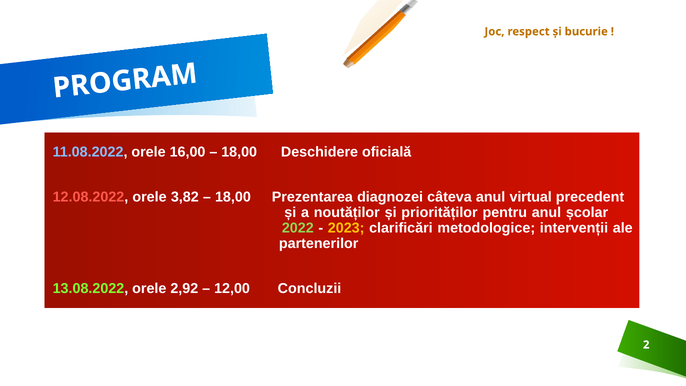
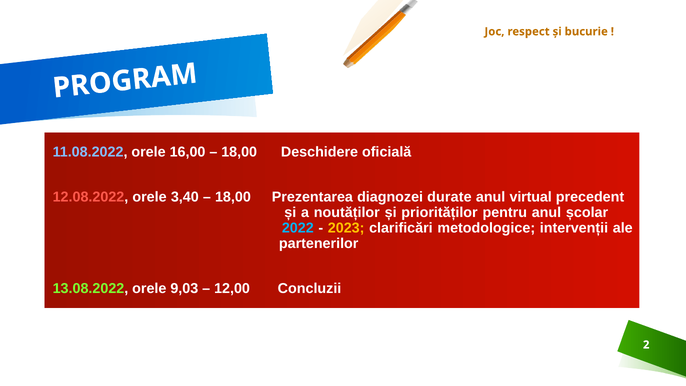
3,82: 3,82 -> 3,40
câteva: câteva -> durate
2022 colour: light green -> light blue
2,92: 2,92 -> 9,03
